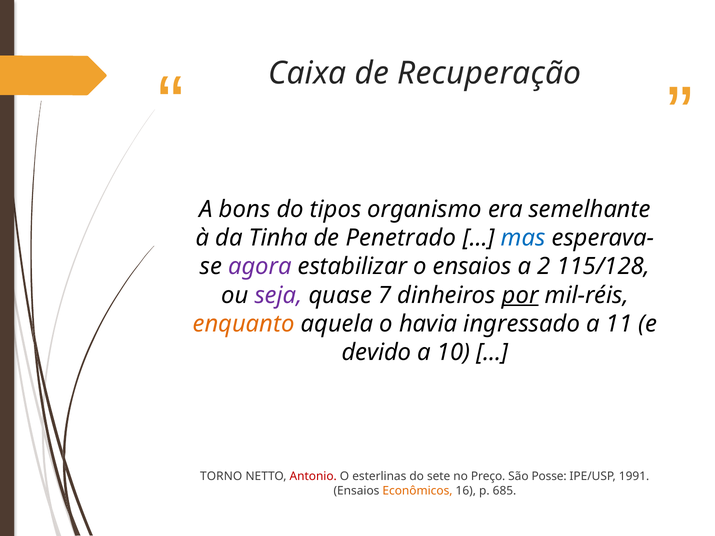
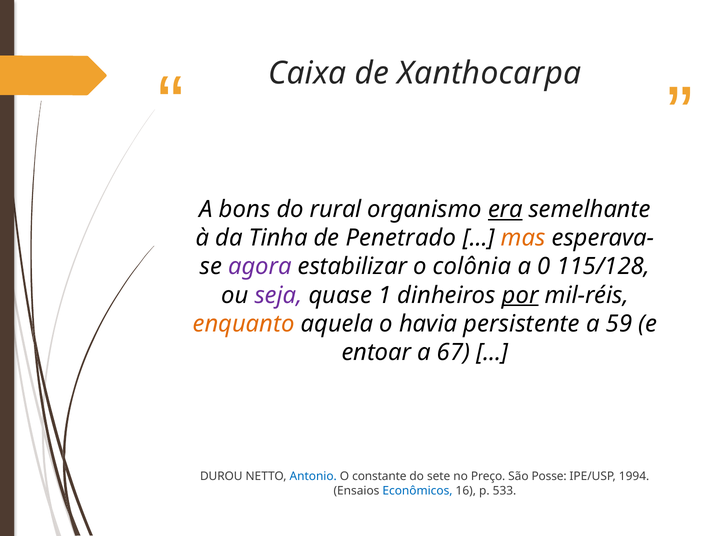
Recuperação: Recuperação -> Xanthocarpa
tipos: tipos -> rural
era underline: none -> present
mas colour: blue -> orange
o ensaios: ensaios -> colônia
2: 2 -> 0
7: 7 -> 1
ingressado: ingressado -> persistente
11: 11 -> 59
devido: devido -> entoar
10: 10 -> 67
TORNO: TORNO -> DUROU
Antonio colour: red -> blue
esterlinas: esterlinas -> constante
1991: 1991 -> 1994
Econômicos colour: orange -> blue
685: 685 -> 533
